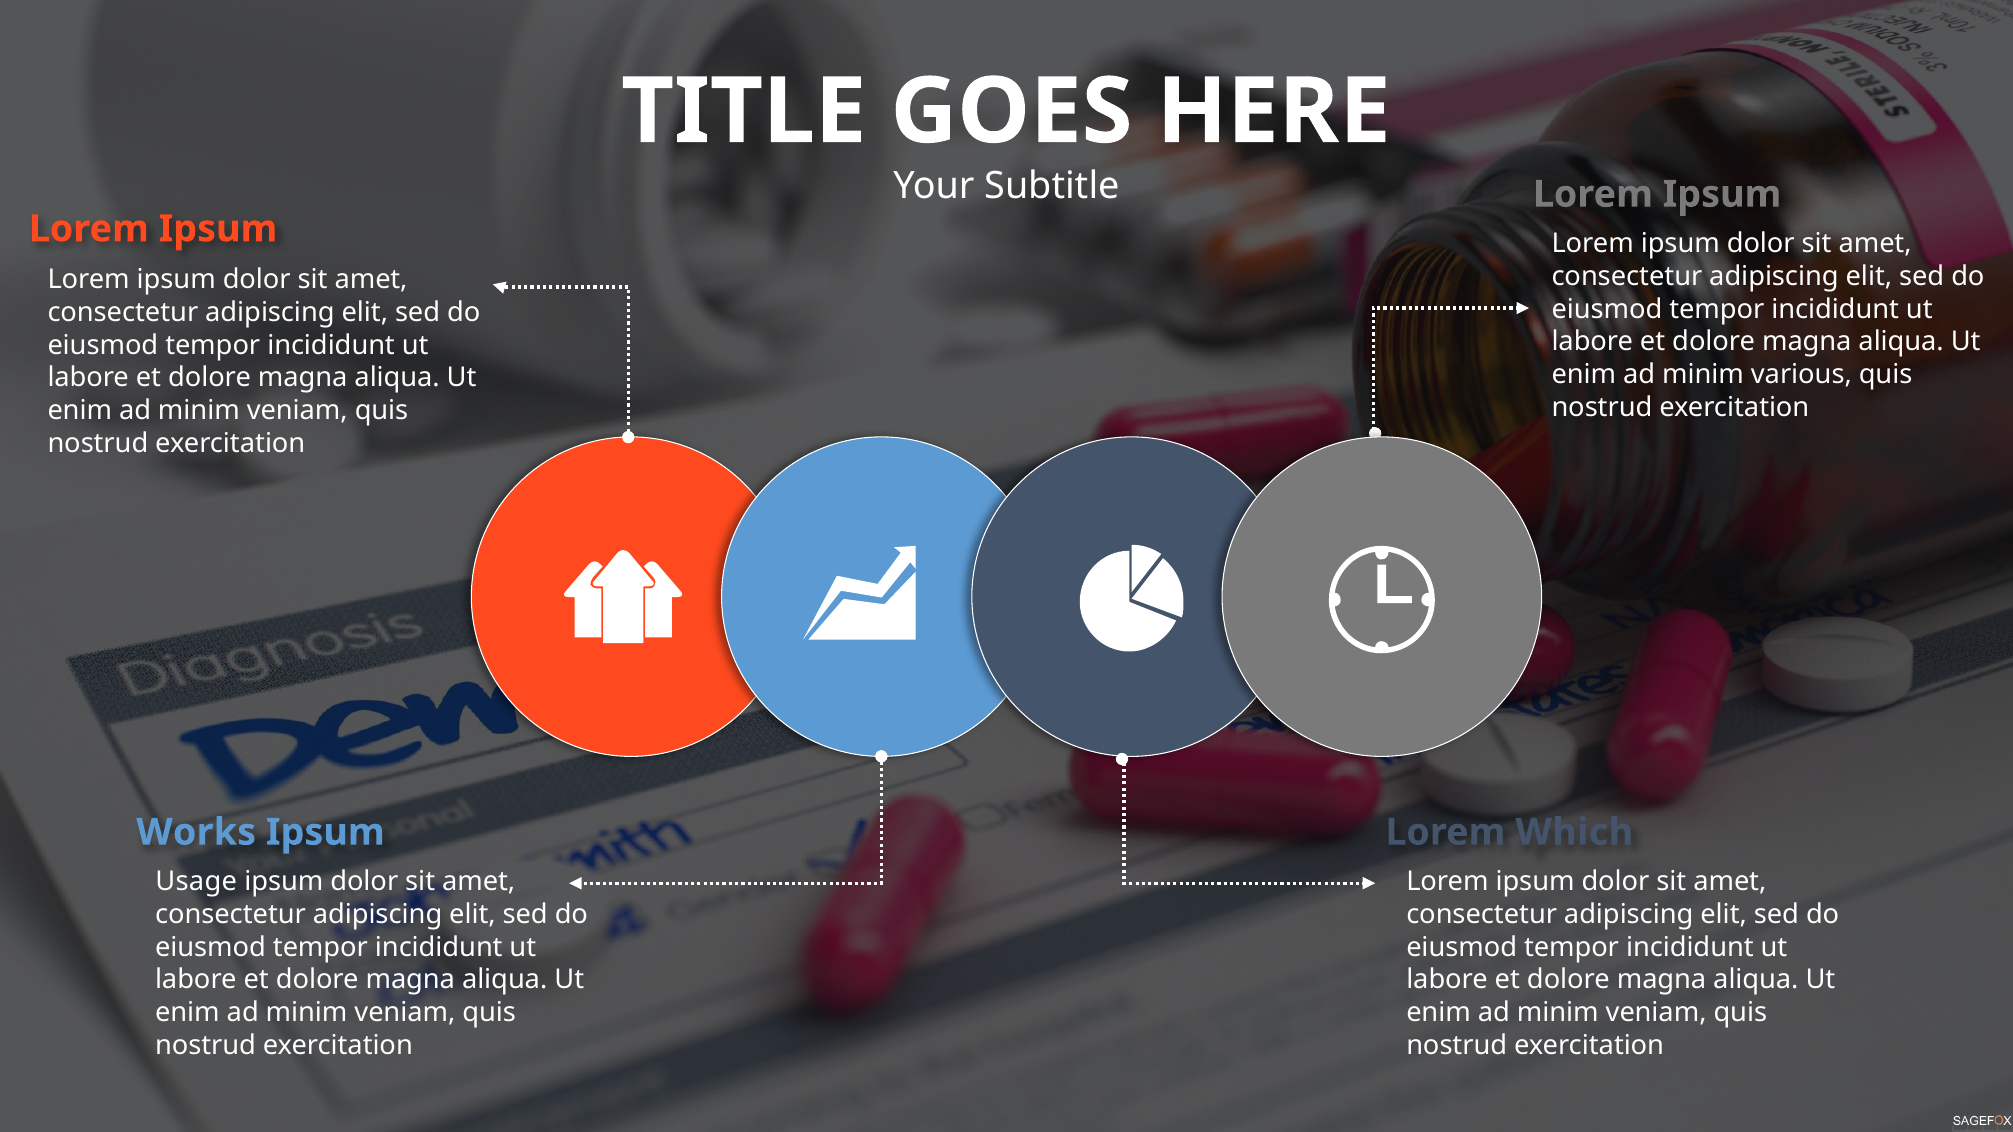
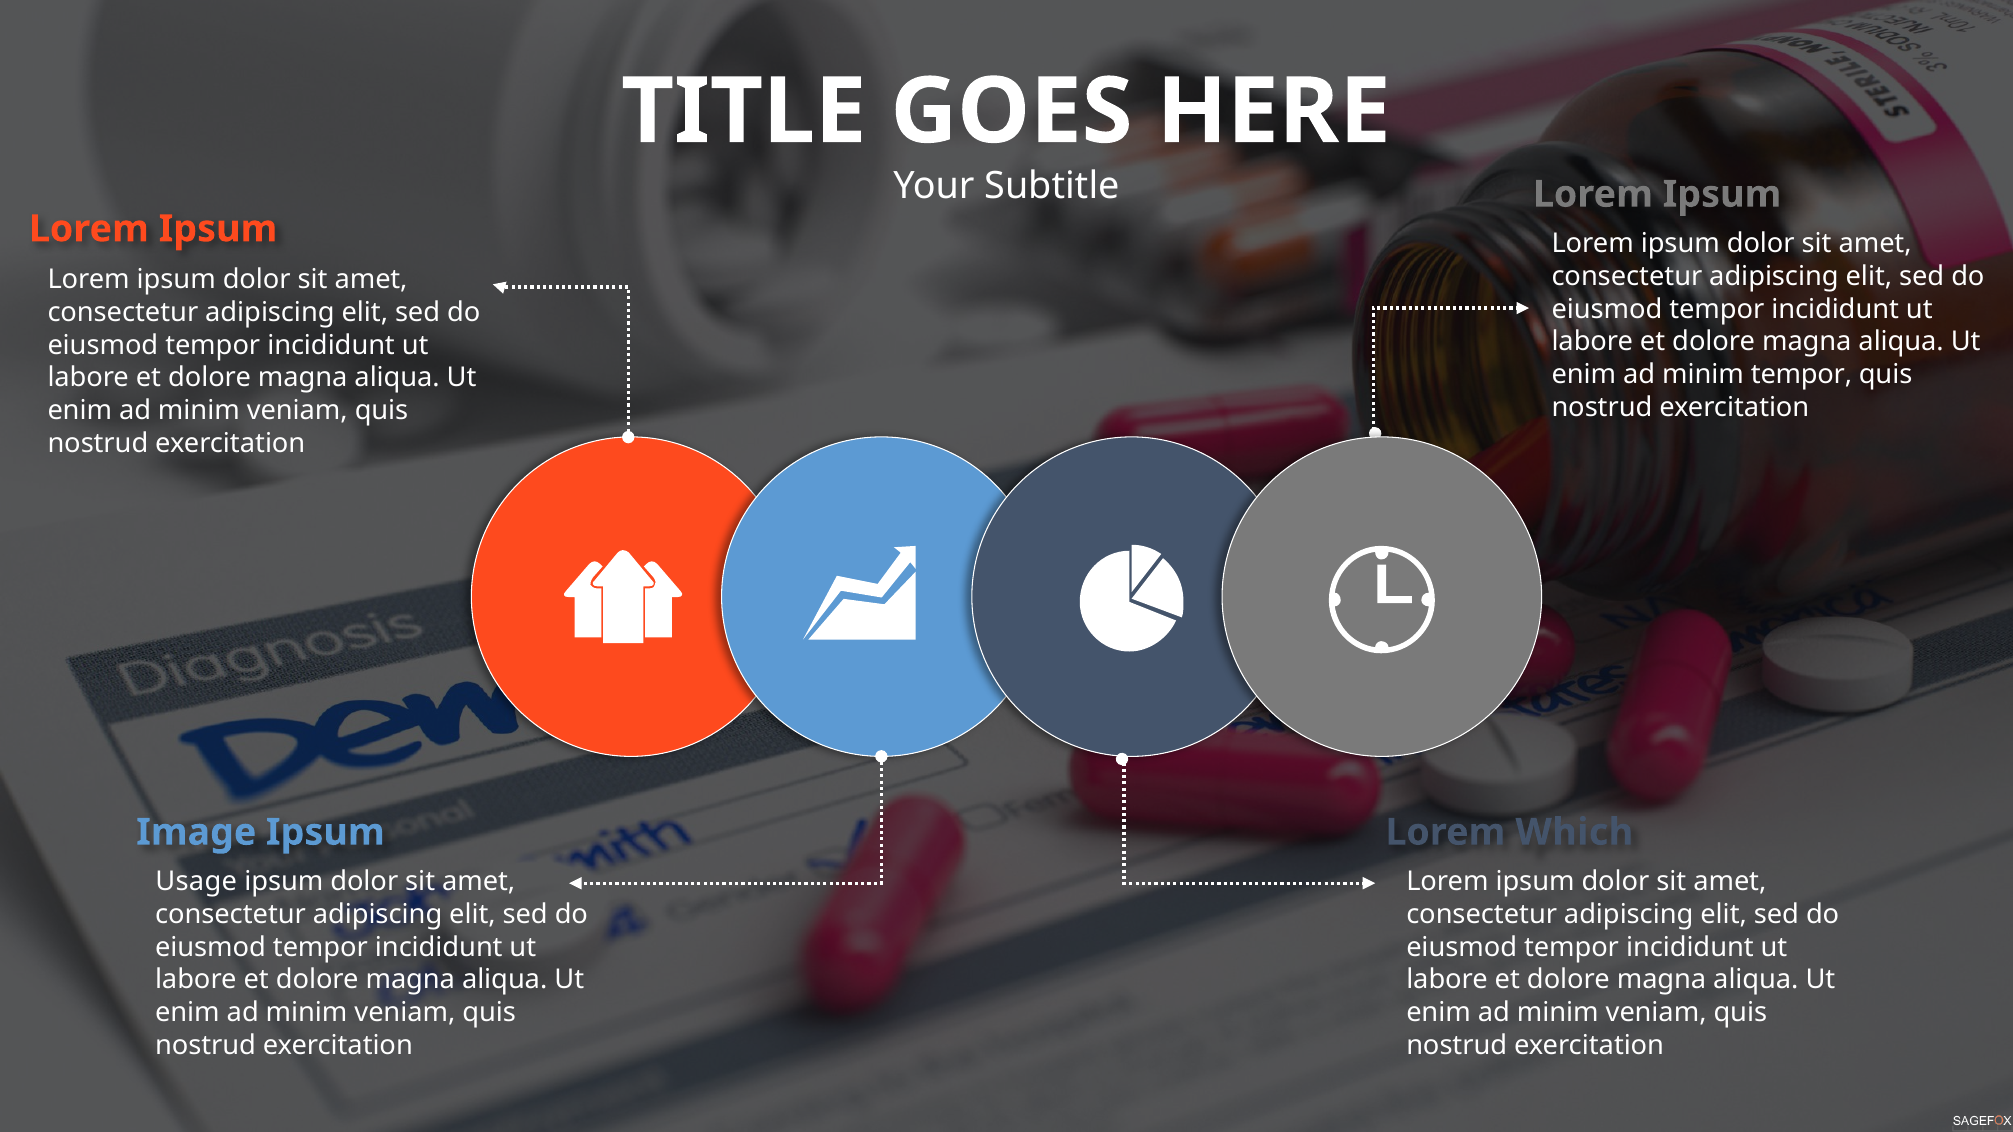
minim various: various -> tempor
Works: Works -> Image
